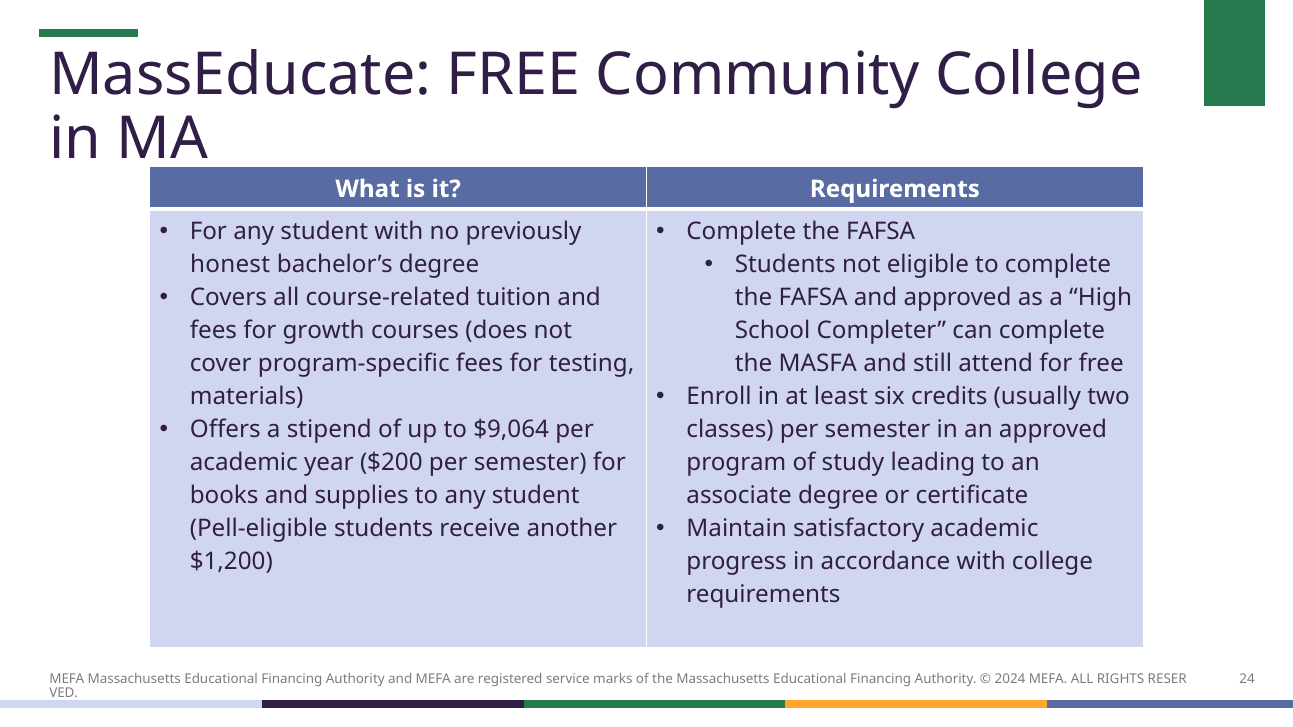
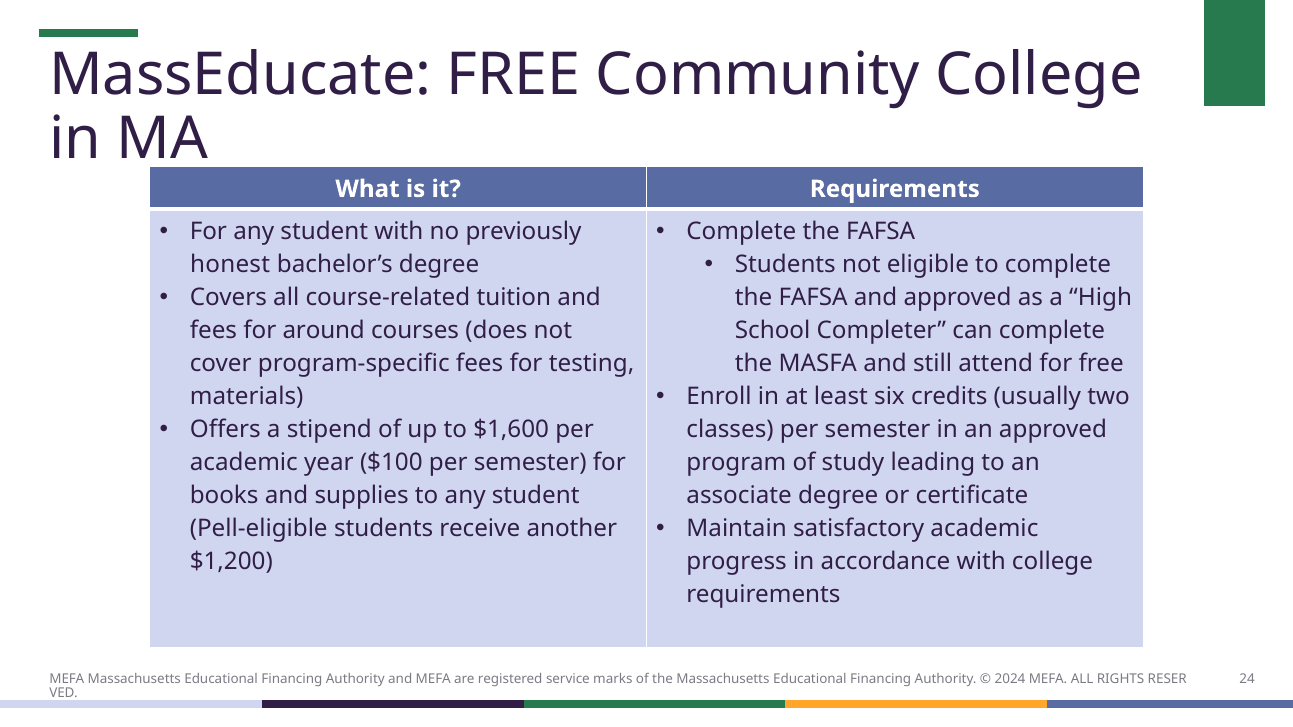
growth: growth -> around
$9,064: $9,064 -> $1,600
$200: $200 -> $100
